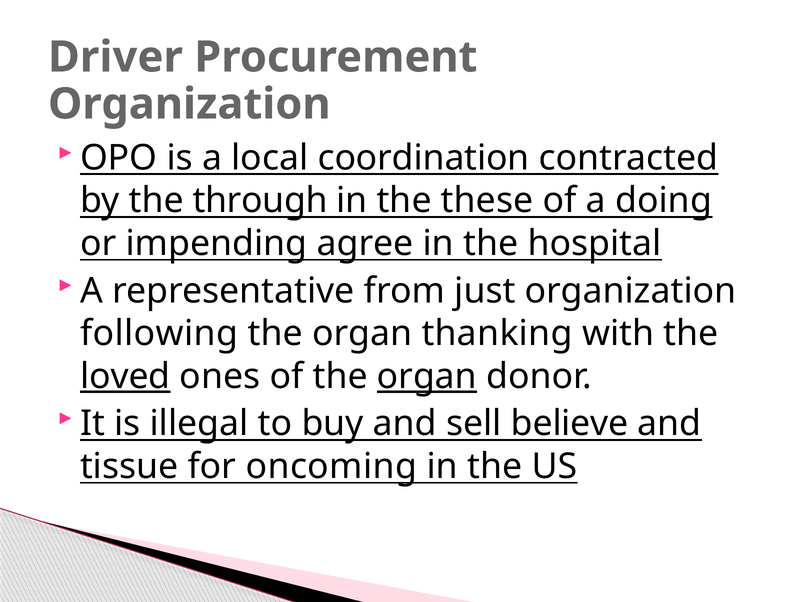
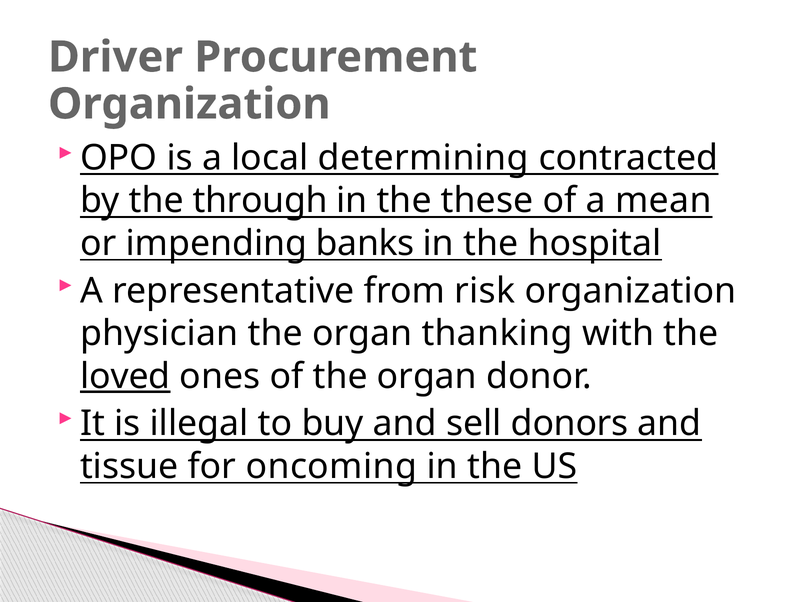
coordination: coordination -> determining
doing: doing -> mean
agree: agree -> banks
just: just -> risk
following: following -> physician
organ at (427, 376) underline: present -> none
believe: believe -> donors
